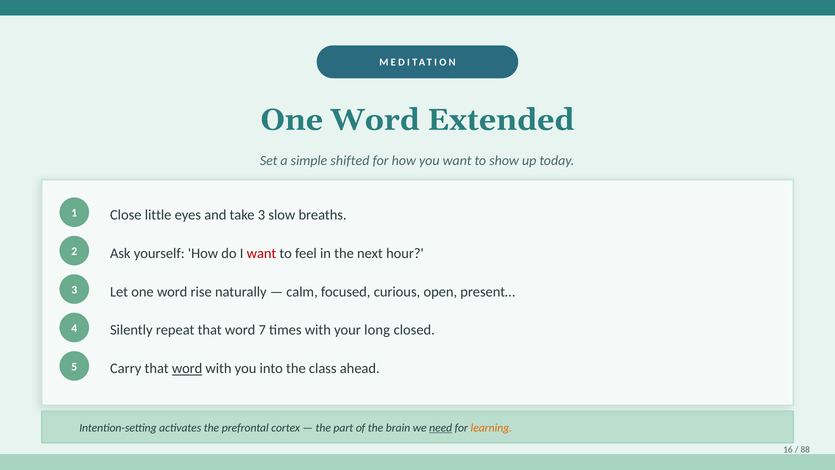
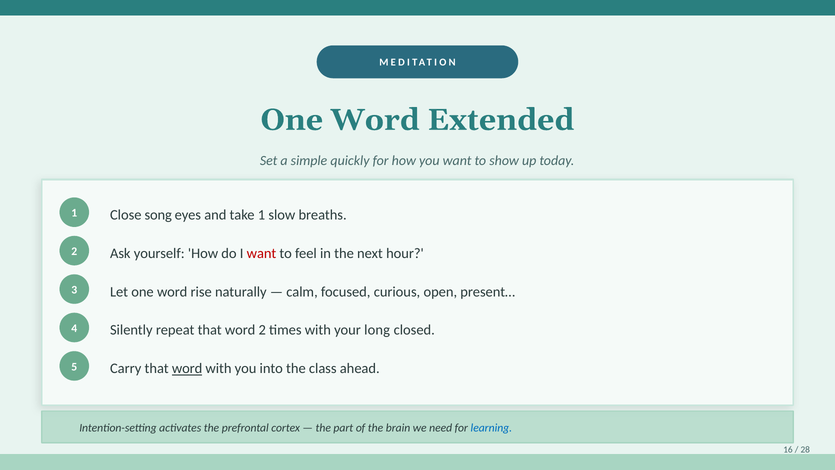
shifted: shifted -> quickly
little: little -> song
take 3: 3 -> 1
word 7: 7 -> 2
need underline: present -> none
learning colour: orange -> blue
88: 88 -> 28
